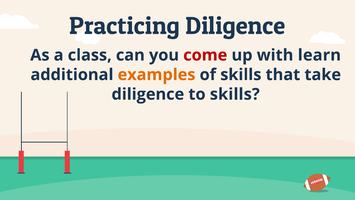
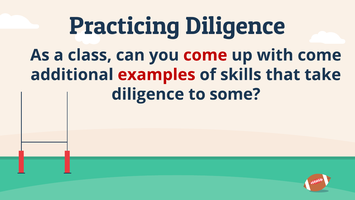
with learn: learn -> come
examples colour: orange -> red
to skills: skills -> some
